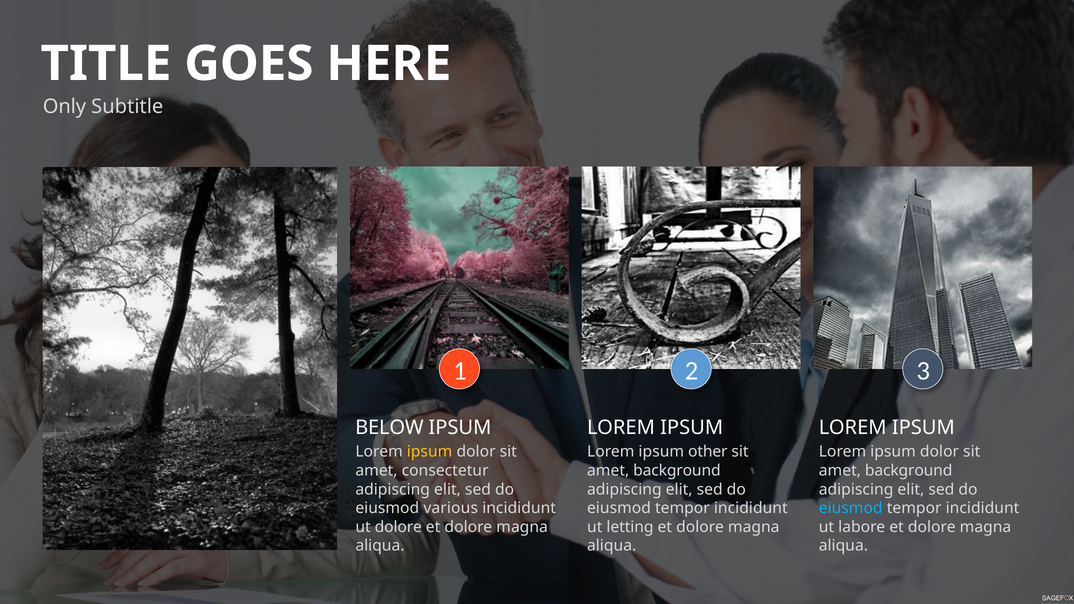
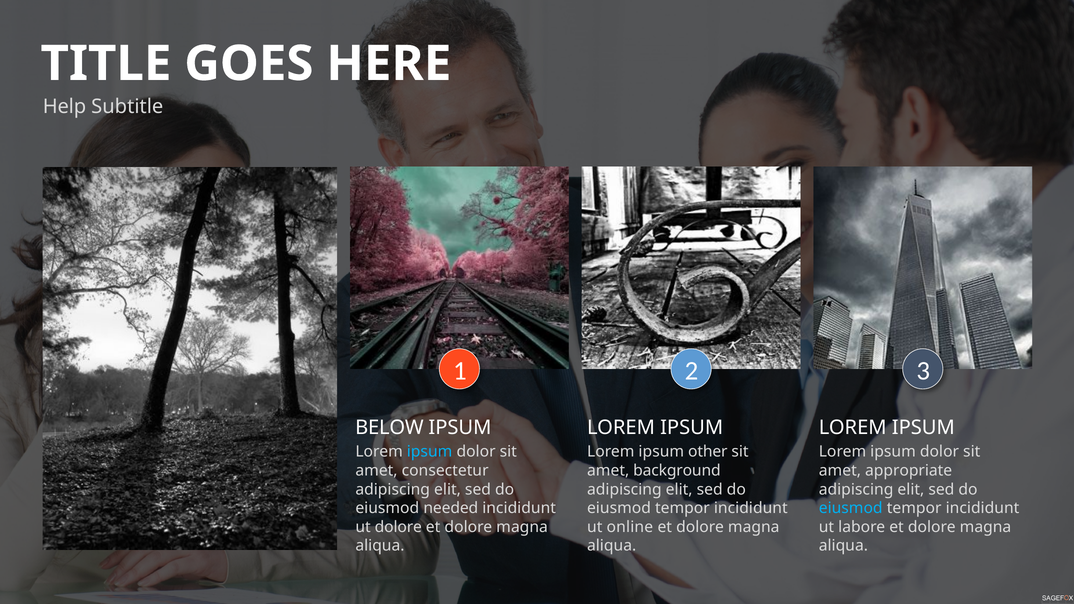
Only: Only -> Help
ipsum at (430, 452) colour: yellow -> light blue
background at (909, 471): background -> appropriate
various: various -> needed
letting: letting -> online
